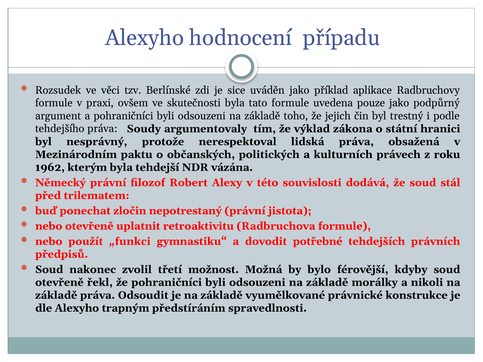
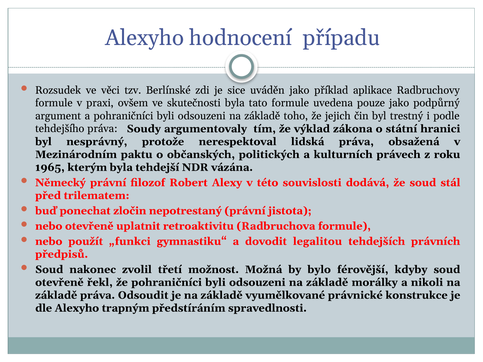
1962: 1962 -> 1965
potřebné: potřebné -> legalitou
